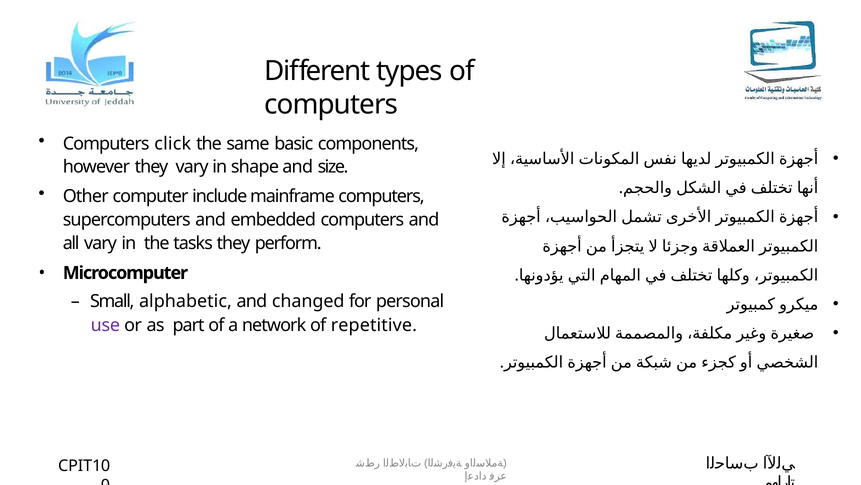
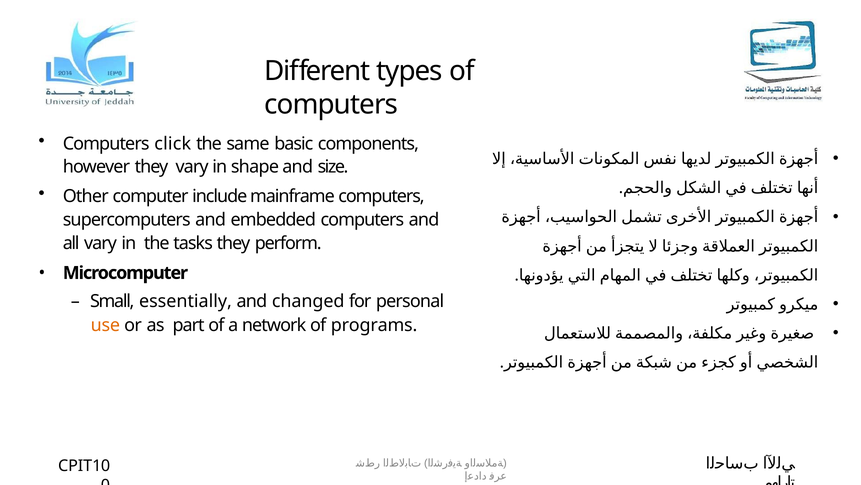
alphabetic: alphabetic -> essentially
use colour: purple -> orange
repetitive: repetitive -> programs
